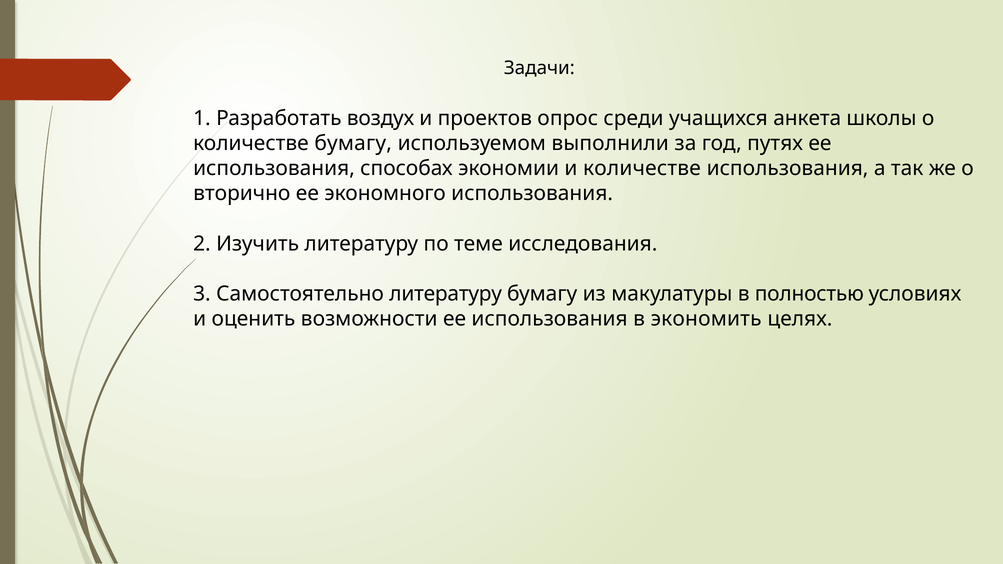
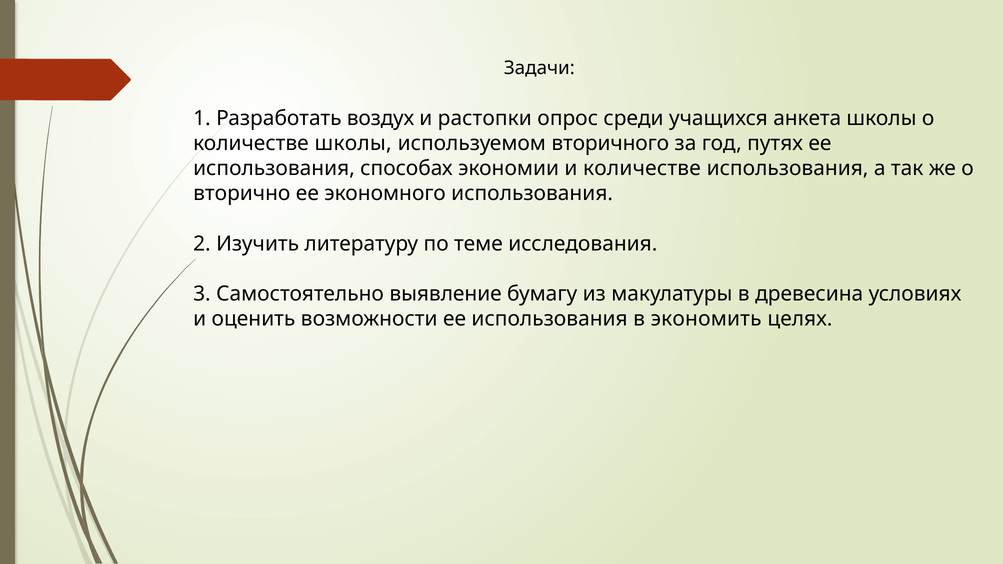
проектов: проектов -> растопки
количестве бумагу: бумагу -> школы
выполнили: выполнили -> вторичного
Самостоятельно литературу: литературу -> выявление
полностью: полностью -> древесина
